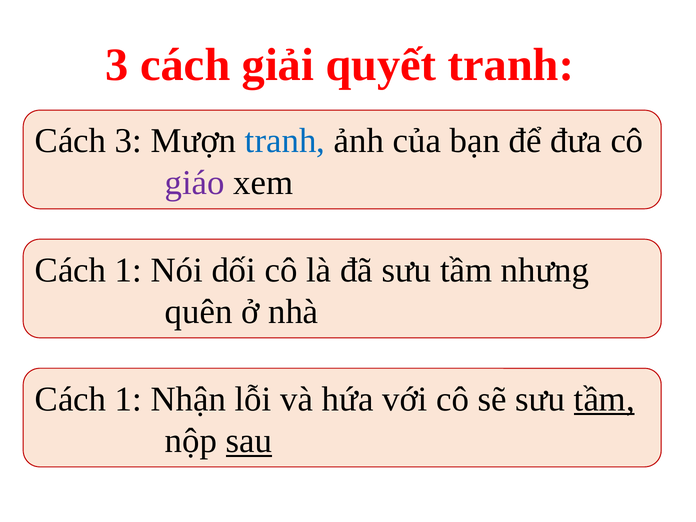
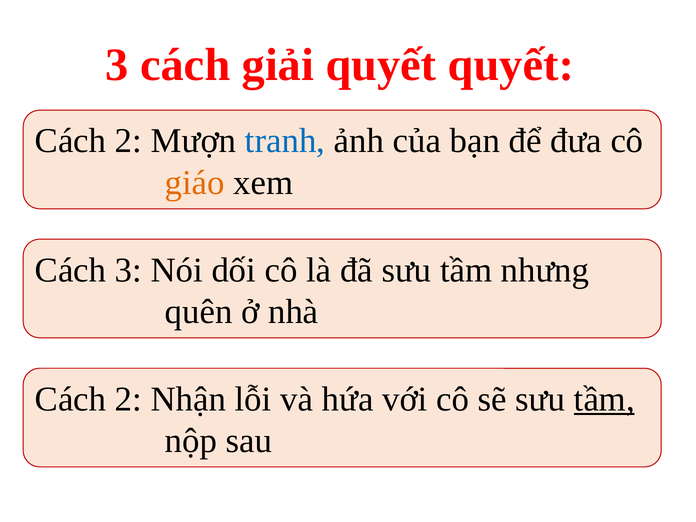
quyết tranh: tranh -> quyết
3 at (128, 141): 3 -> 2
giáo colour: purple -> orange
1 at (128, 270): 1 -> 3
1 at (128, 399): 1 -> 2
sau underline: present -> none
